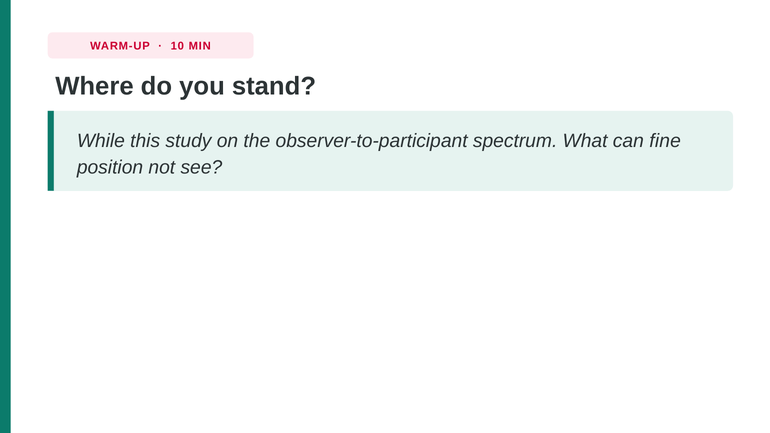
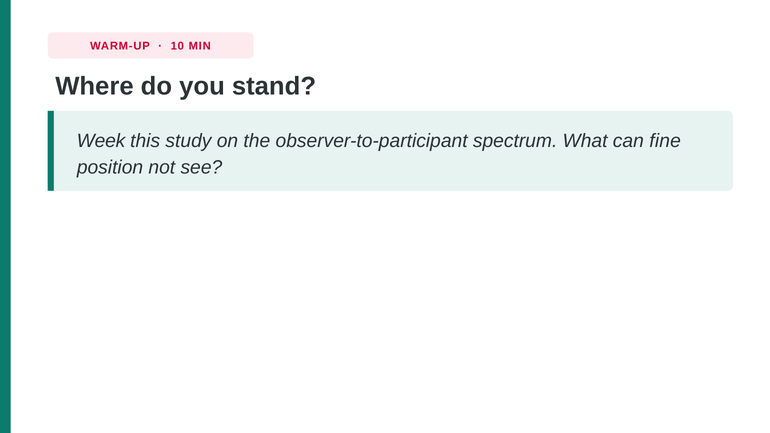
While: While -> Week
